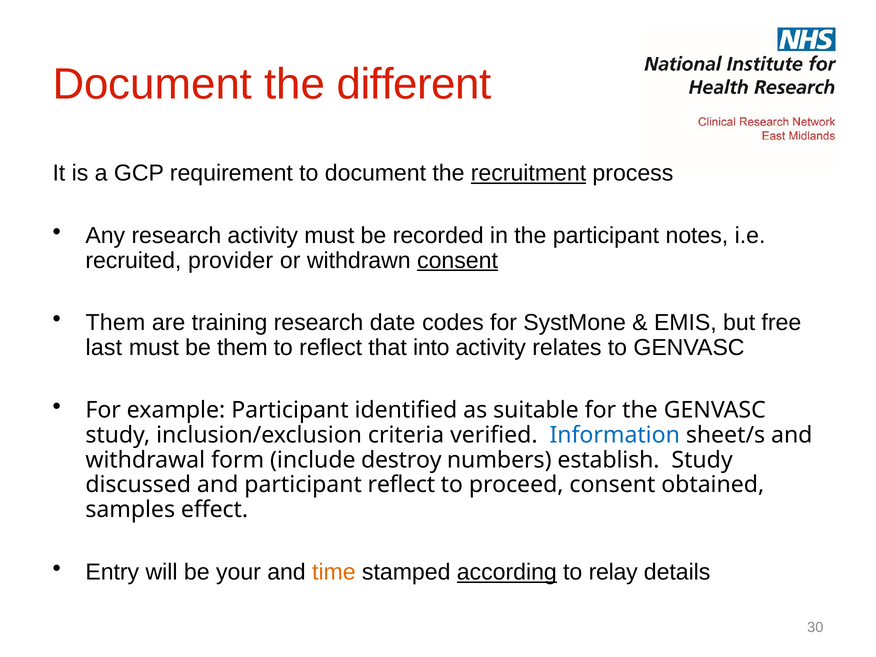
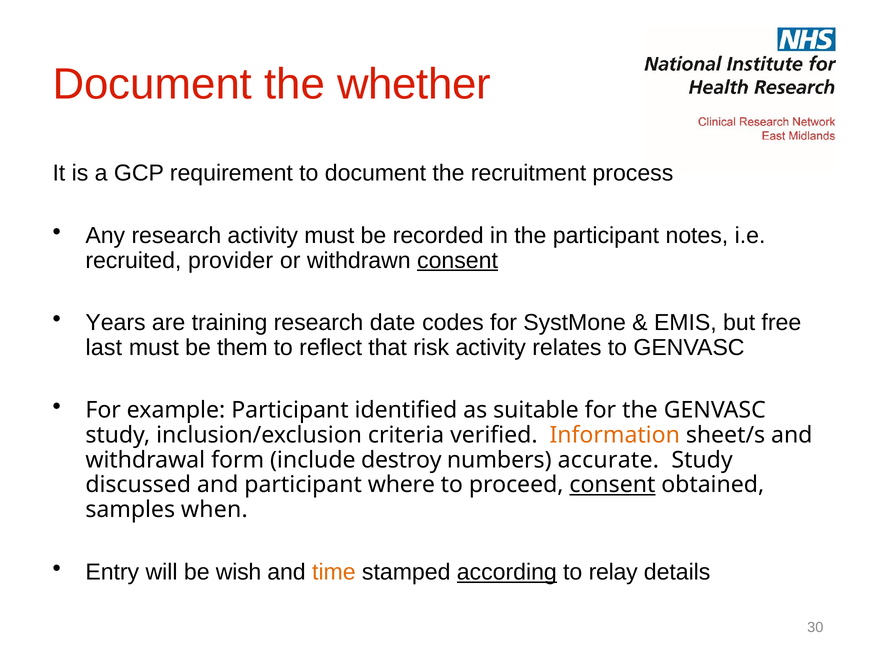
different: different -> whether
recruitment underline: present -> none
Them at (115, 323): Them -> Years
into: into -> risk
Information colour: blue -> orange
establish: establish -> accurate
participant reflect: reflect -> where
consent at (612, 485) underline: none -> present
effect: effect -> when
your: your -> wish
